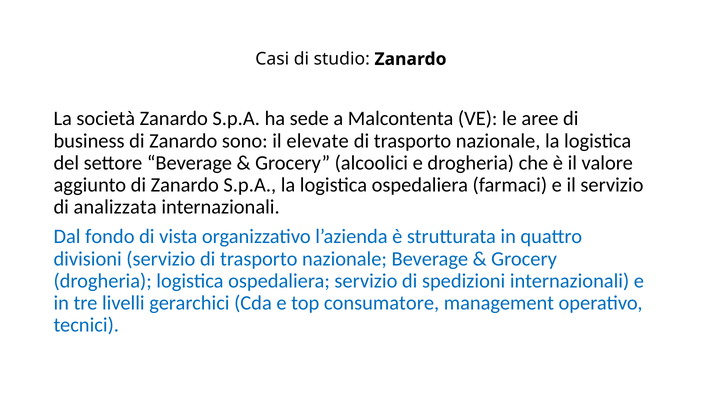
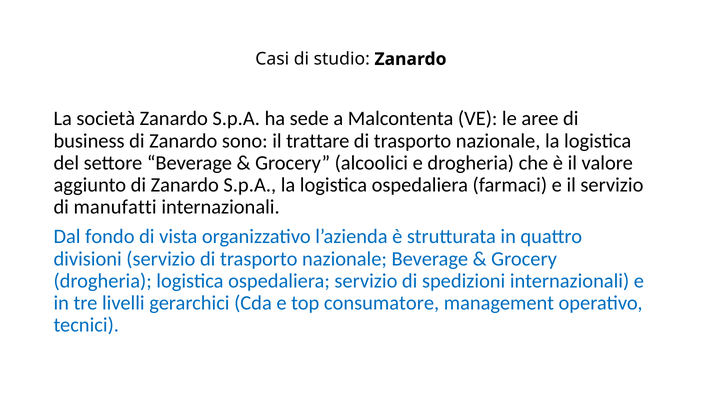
elevate: elevate -> trattare
analizzata: analizzata -> manufatti
